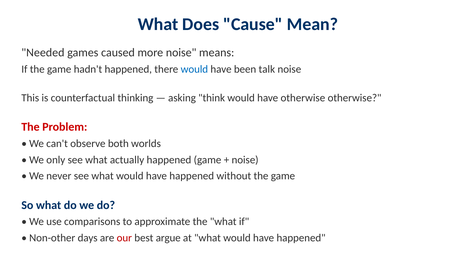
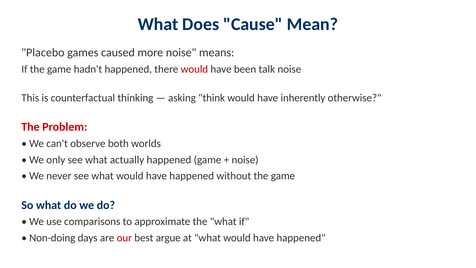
Needed: Needed -> Placebo
would at (194, 69) colour: blue -> red
have otherwise: otherwise -> inherently
Non-other: Non-other -> Non-doing
